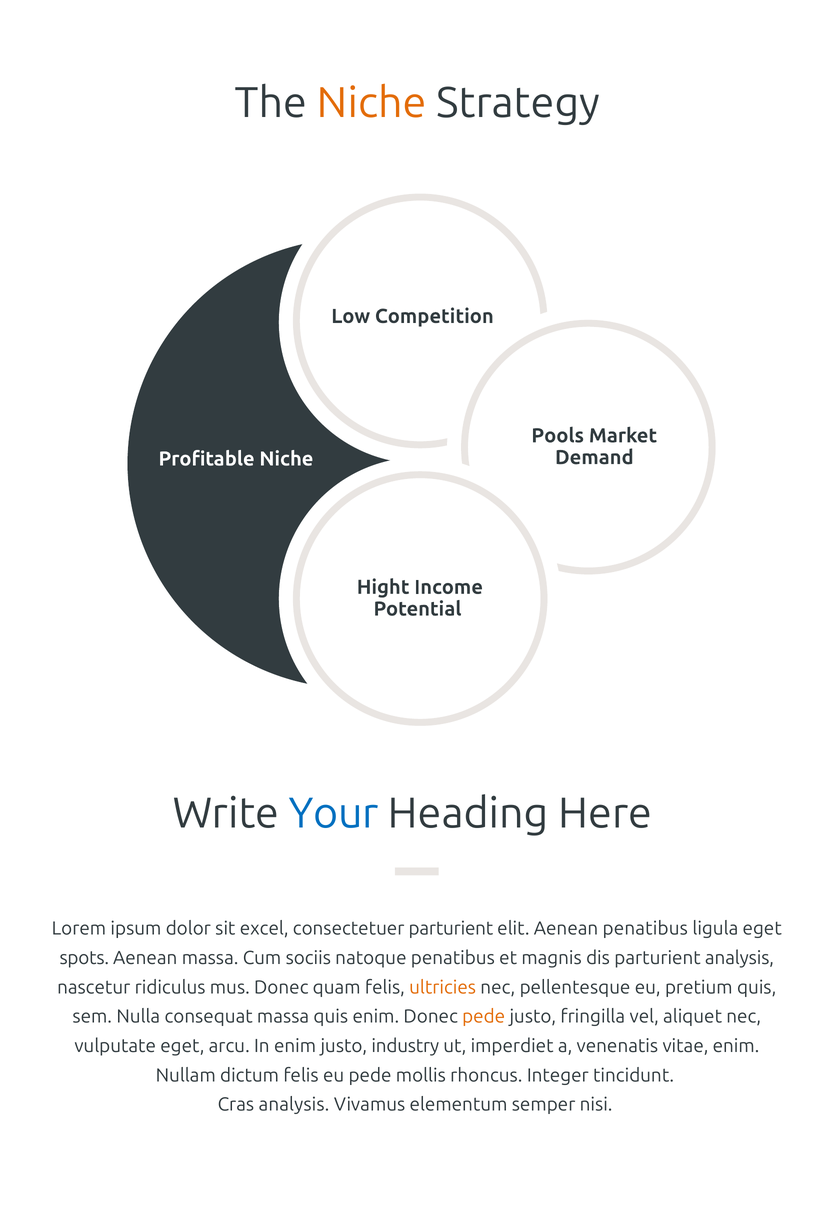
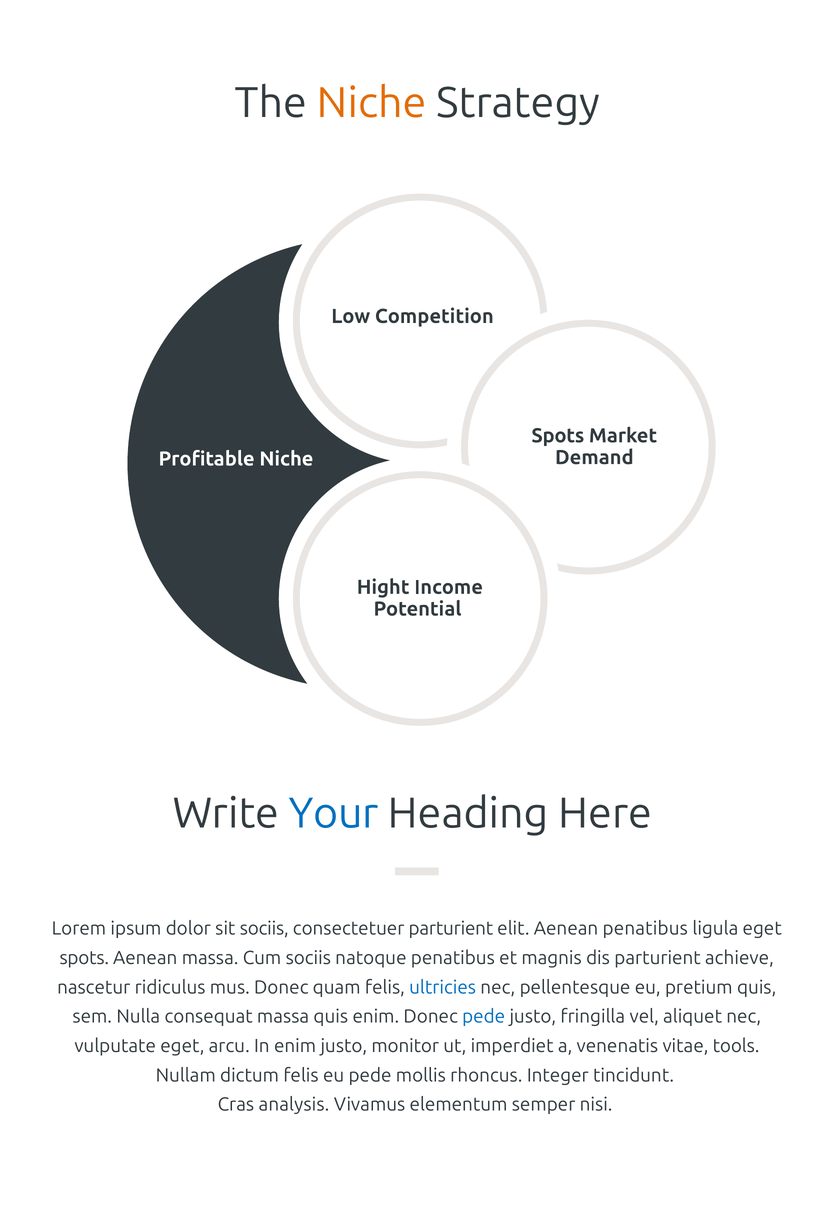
Pools at (558, 436): Pools -> Spots
sit excel: excel -> sociis
parturient analysis: analysis -> achieve
ultricies colour: orange -> blue
pede at (484, 1017) colour: orange -> blue
industry: industry -> monitor
vitae enim: enim -> tools
